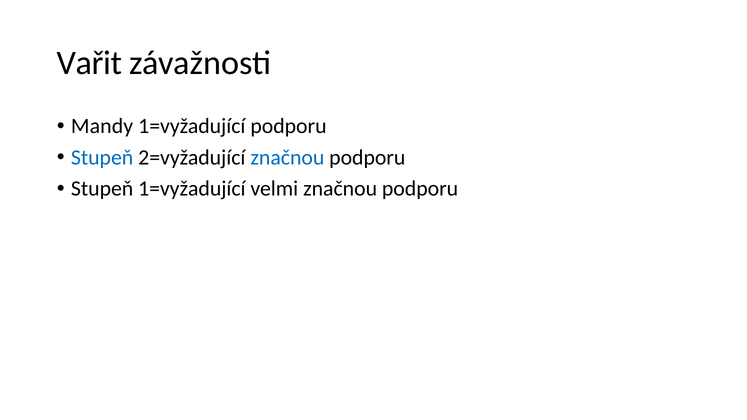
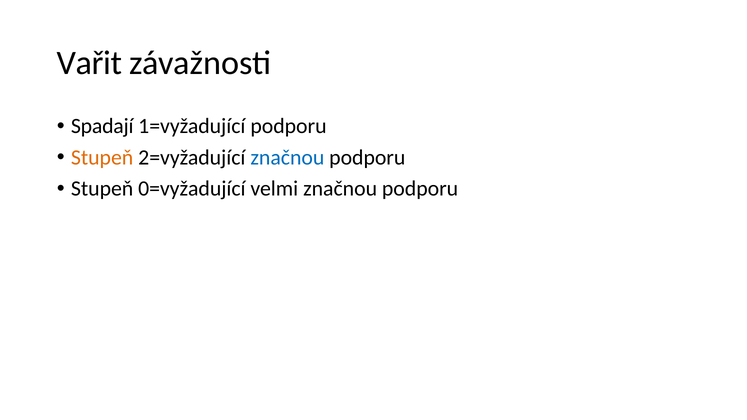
Mandy: Mandy -> Spadají
Stupeň at (102, 158) colour: blue -> orange
Stupeň 1=vyžadující: 1=vyžadující -> 0=vyžadující
